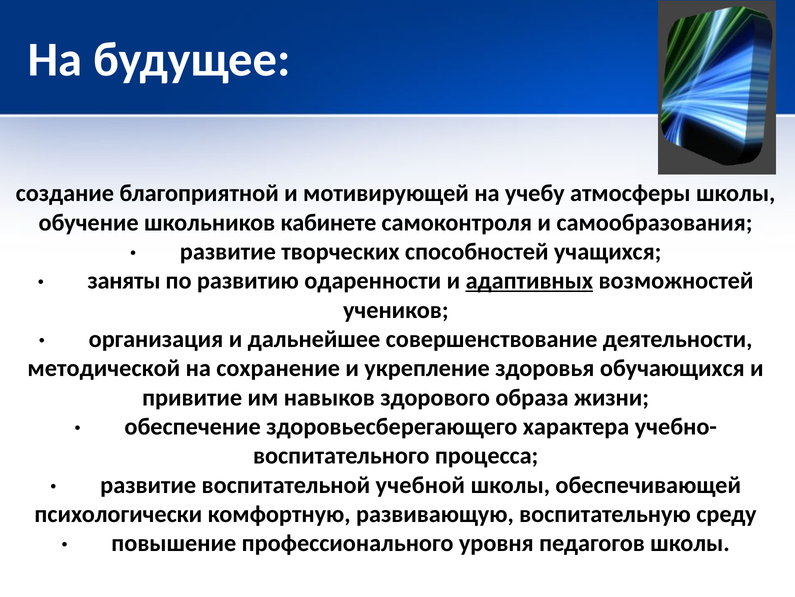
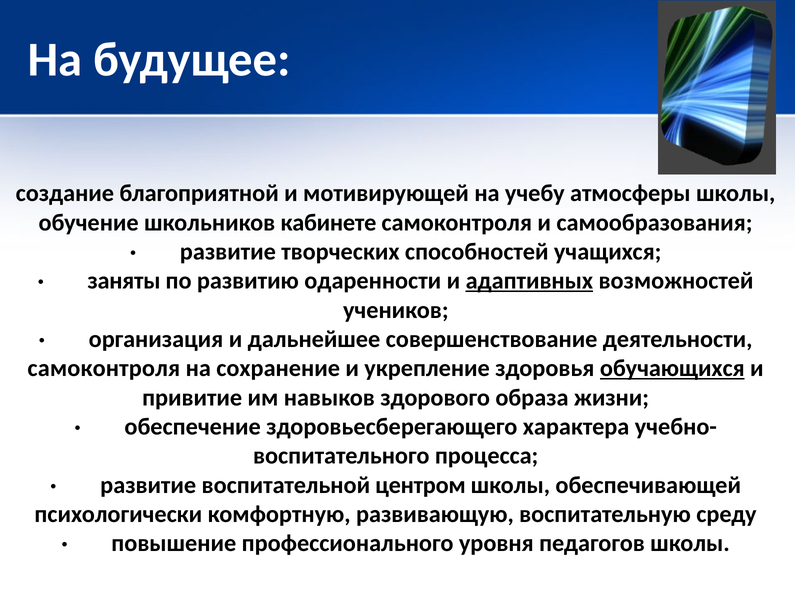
методической at (104, 368): методической -> самоконтроля
обучающихся underline: none -> present
учебной: учебной -> центром
